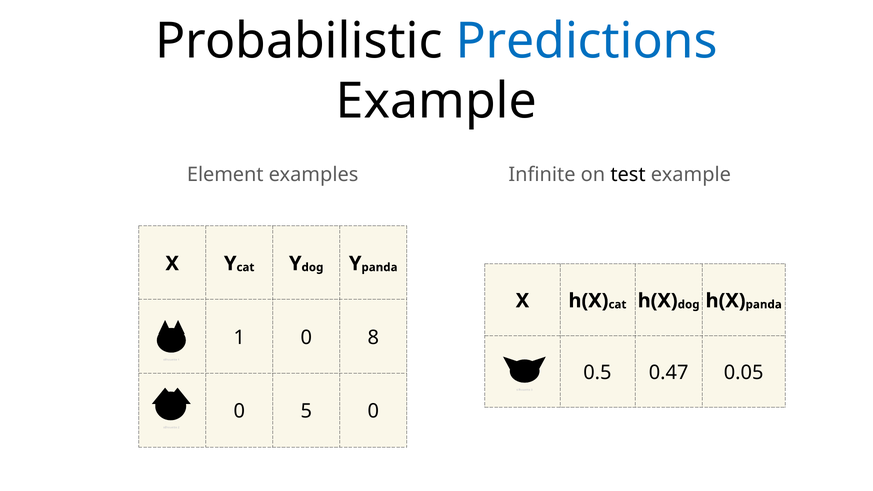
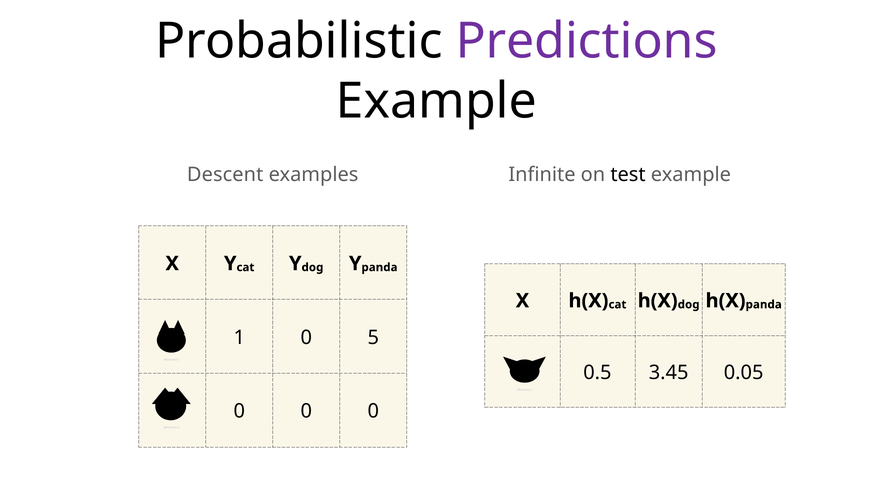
Predictions colour: blue -> purple
Element: Element -> Descent
8: 8 -> 5
0.47: 0.47 -> 3.45
5 at (306, 411): 5 -> 0
